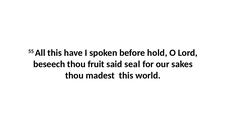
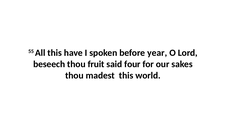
hold: hold -> year
seal: seal -> four
